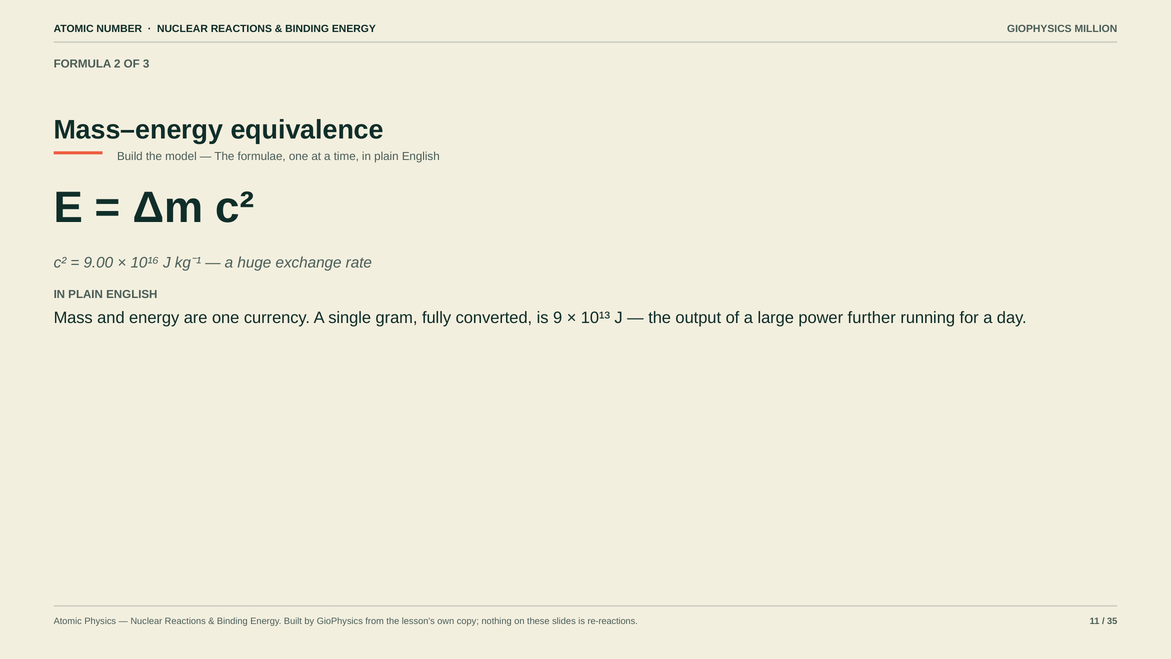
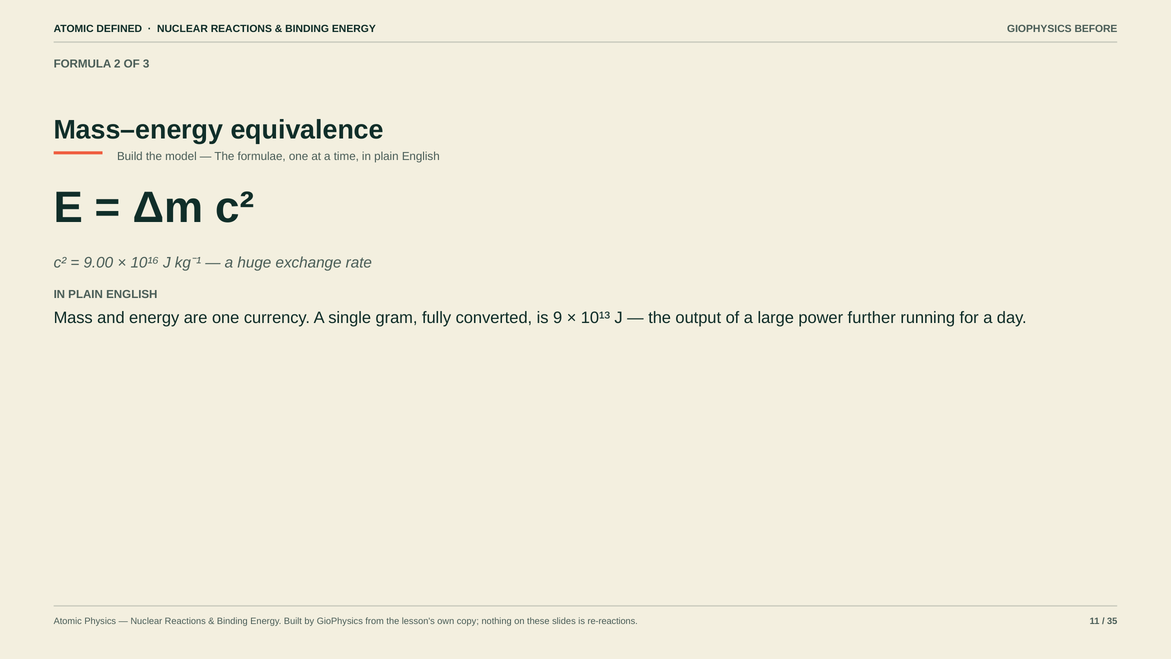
NUMBER: NUMBER -> DEFINED
MILLION: MILLION -> BEFORE
